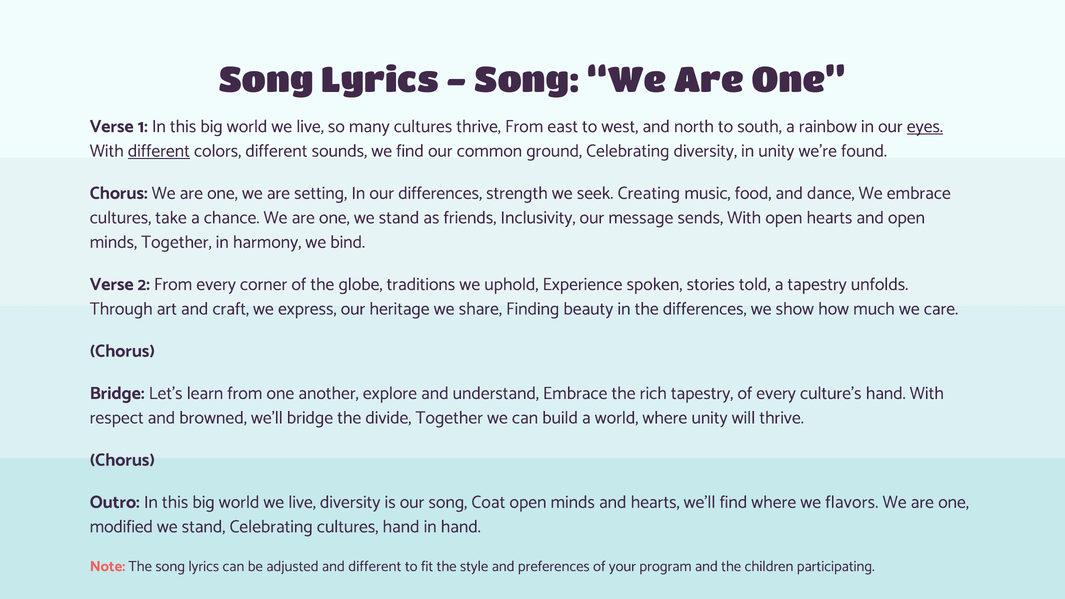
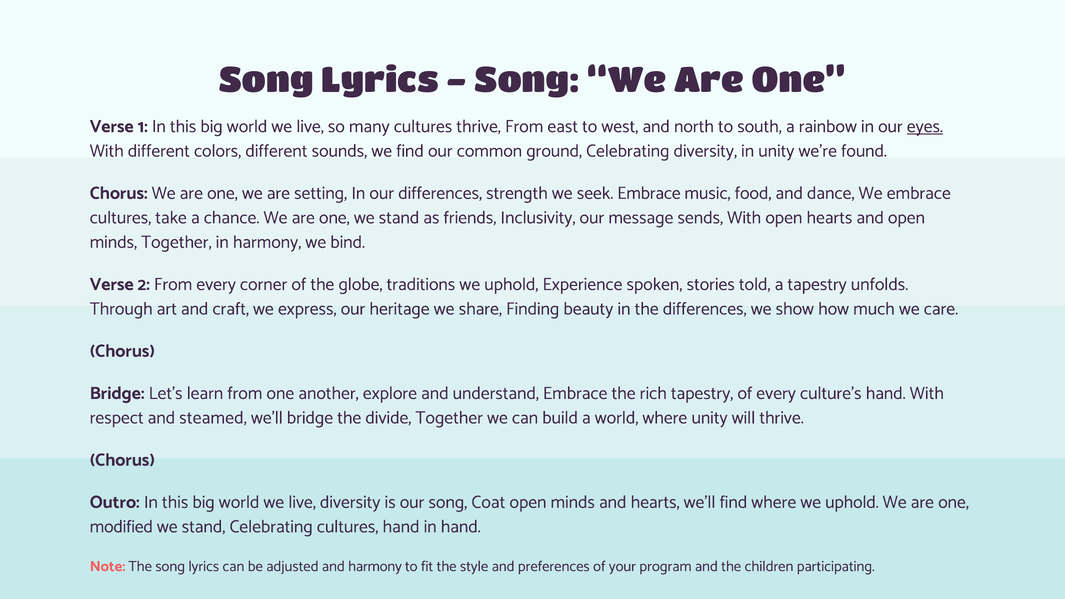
different at (159, 151) underline: present -> none
seek Creating: Creating -> Embrace
browned: browned -> steamed
where we flavors: flavors -> uphold
and different: different -> harmony
